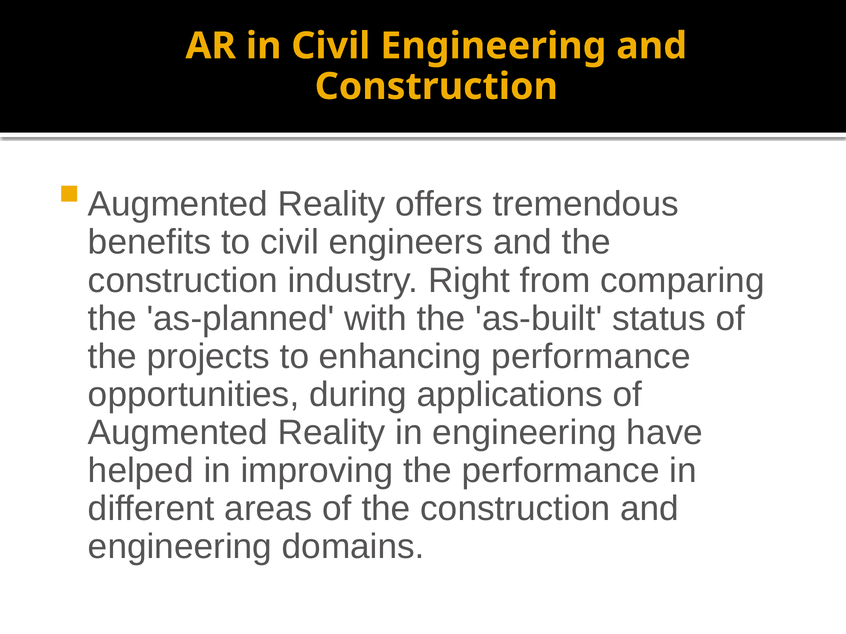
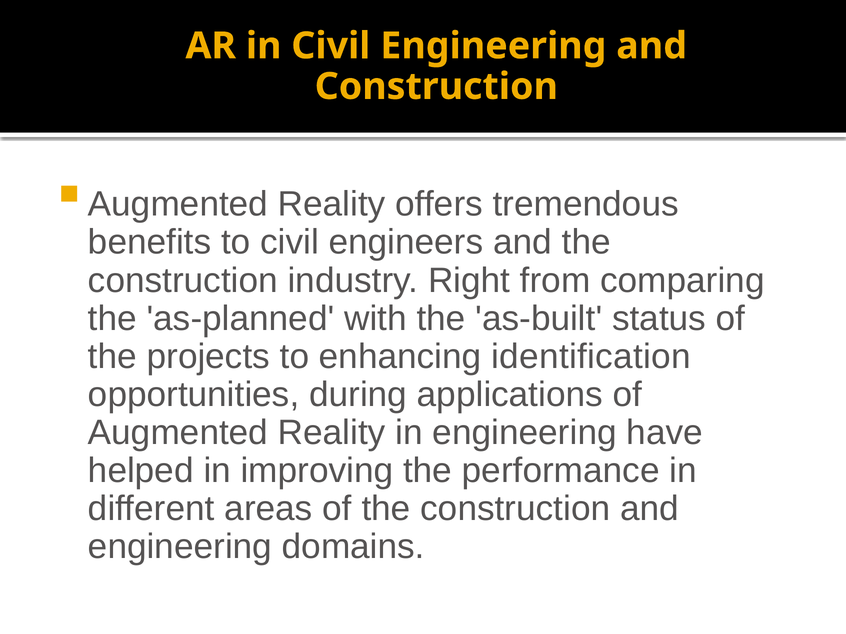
enhancing performance: performance -> identification
